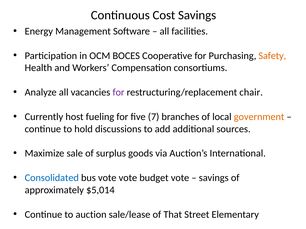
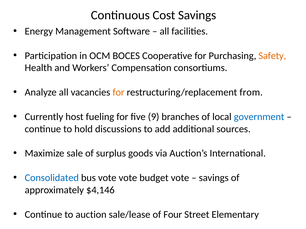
for at (119, 93) colour: purple -> orange
chair: chair -> from
7: 7 -> 9
government colour: orange -> blue
$5,014: $5,014 -> $4,146
That: That -> Four
